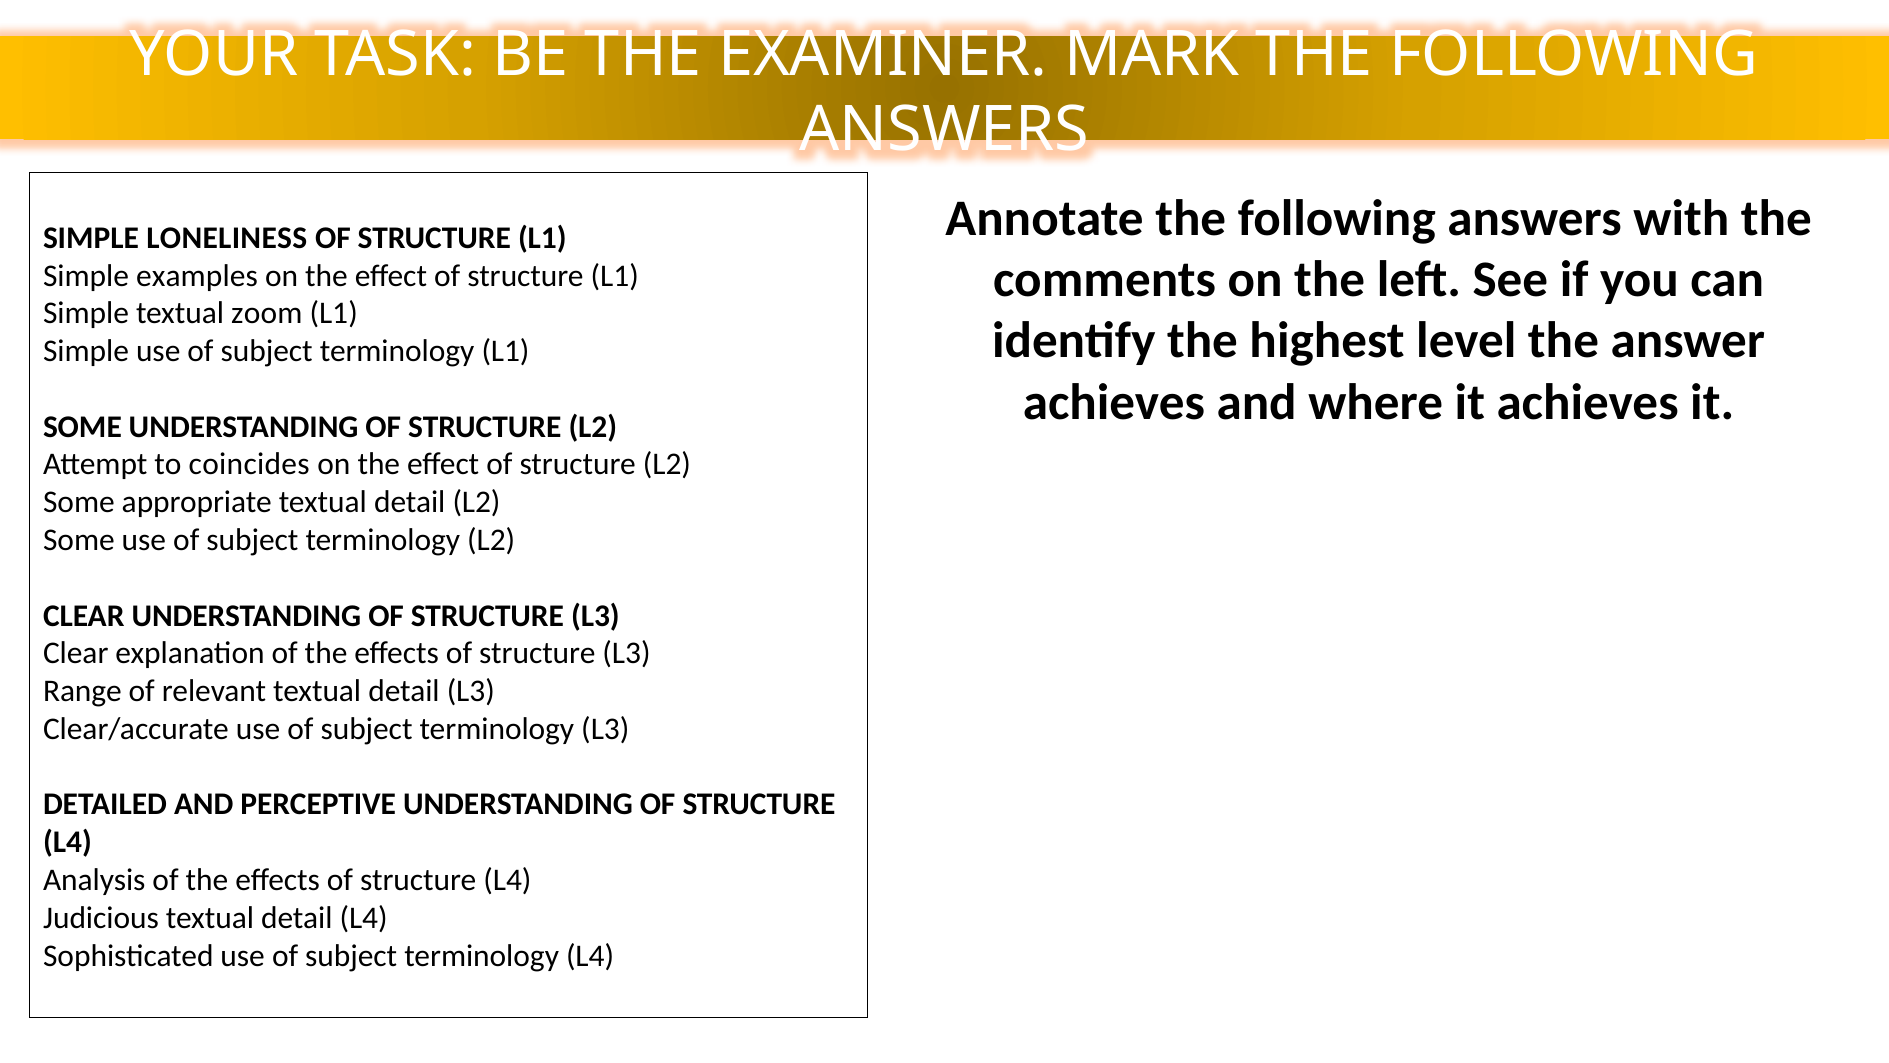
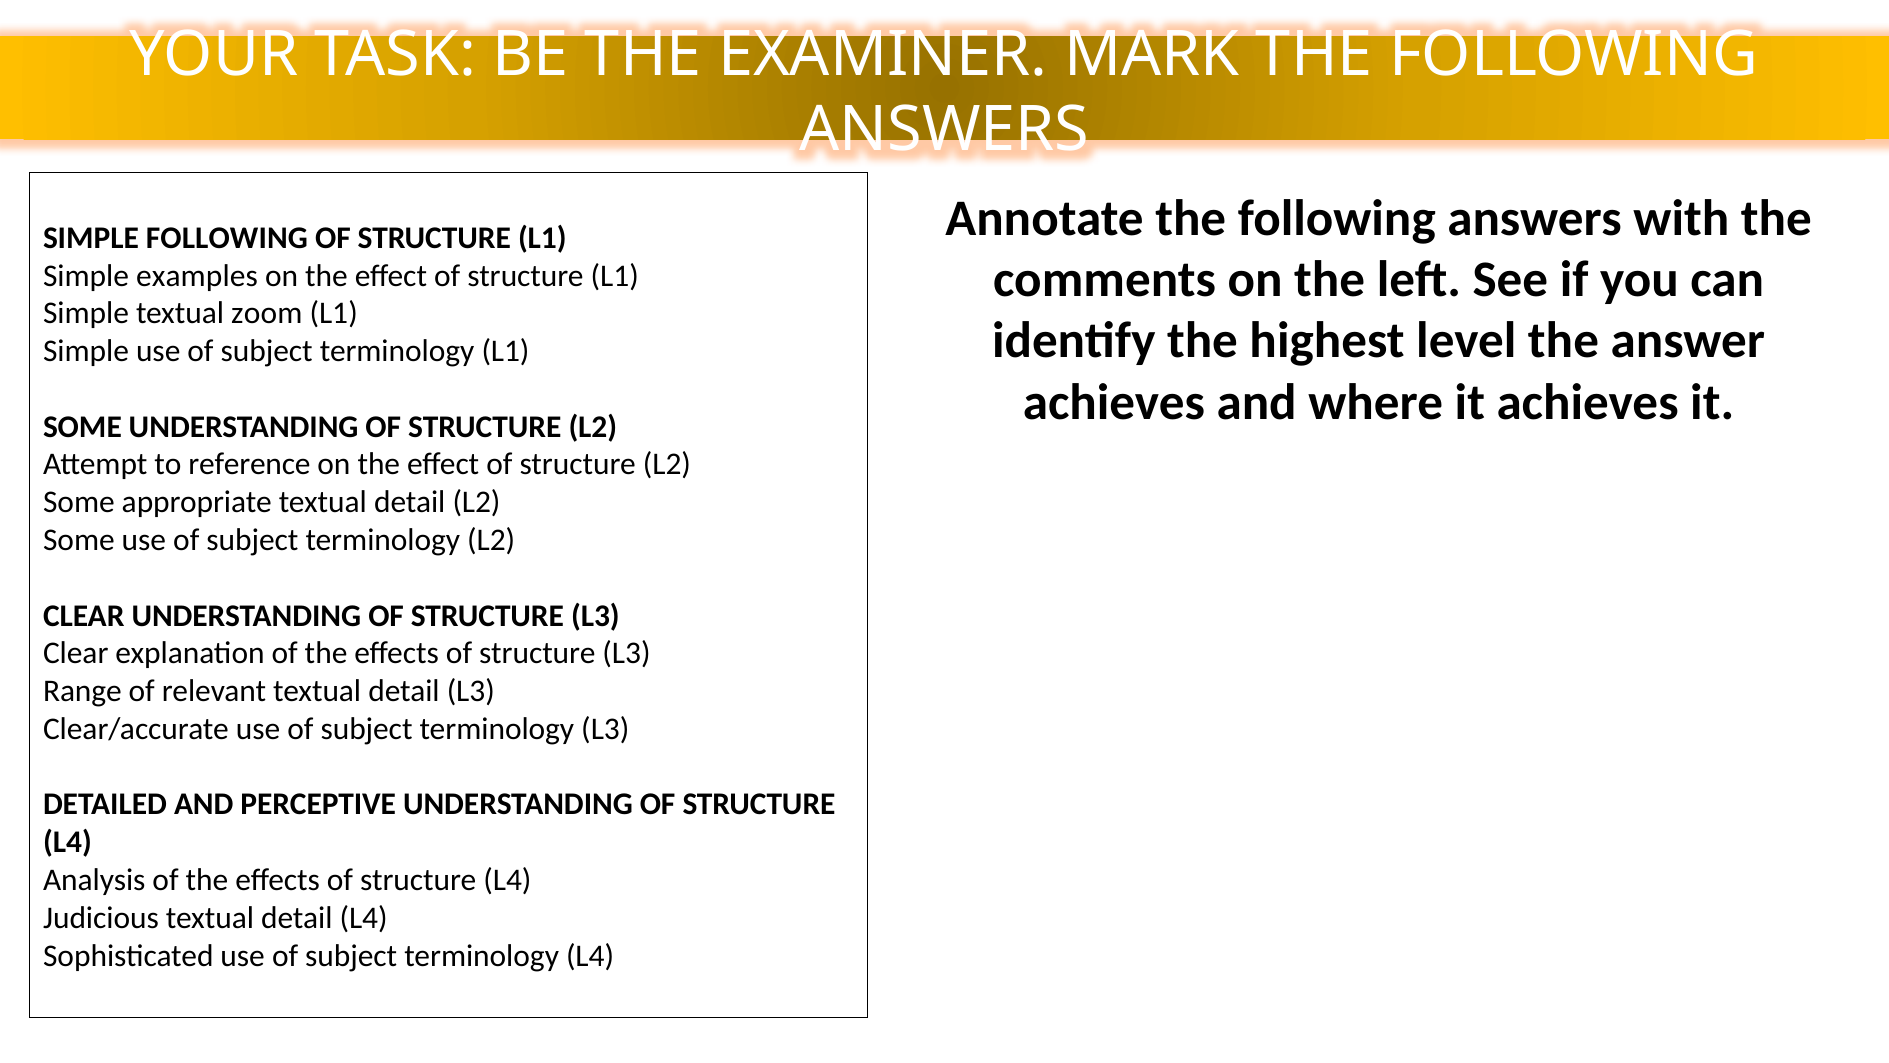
SIMPLE LONELINESS: LONELINESS -> FOLLOWING
coincides: coincides -> reference
